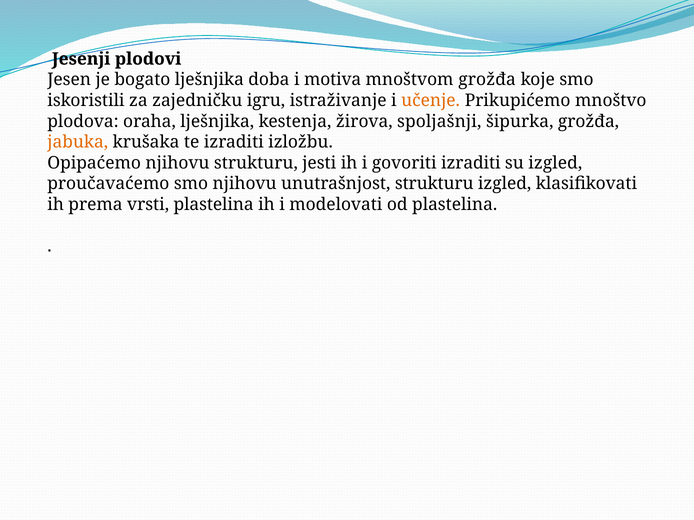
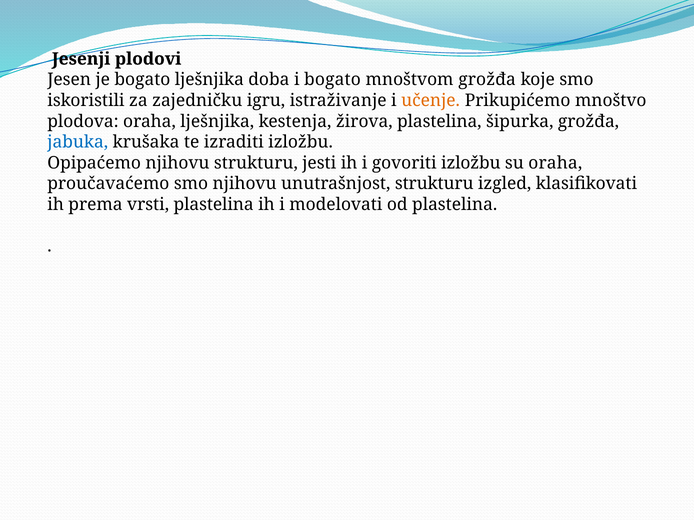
i motiva: motiva -> bogato
žirova spoljašnji: spoljašnji -> plastelina
jabuka colour: orange -> blue
govoriti izraditi: izraditi -> izložbu
su izgled: izgled -> oraha
